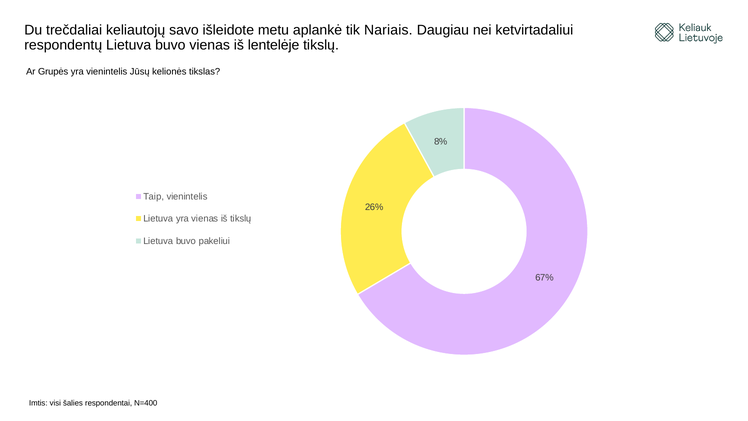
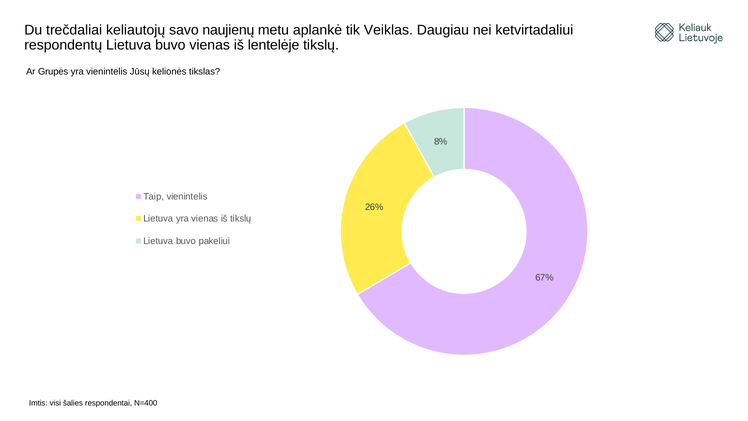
išleidote: išleidote -> naujienų
Nariais: Nariais -> Veiklas
